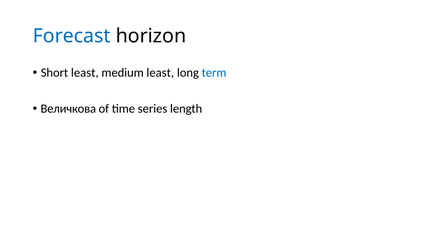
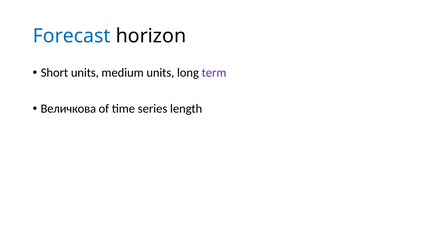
Short least: least -> units
medium least: least -> units
term colour: blue -> purple
